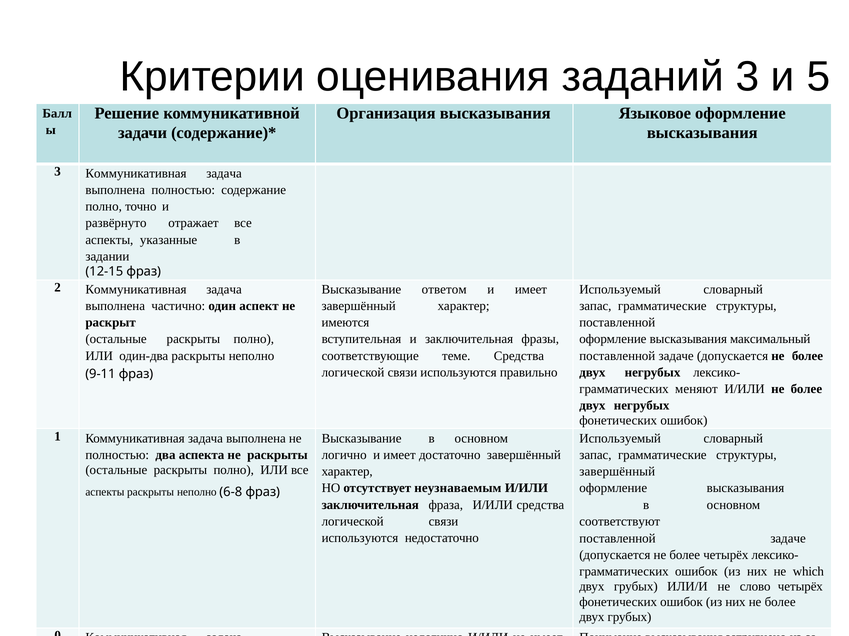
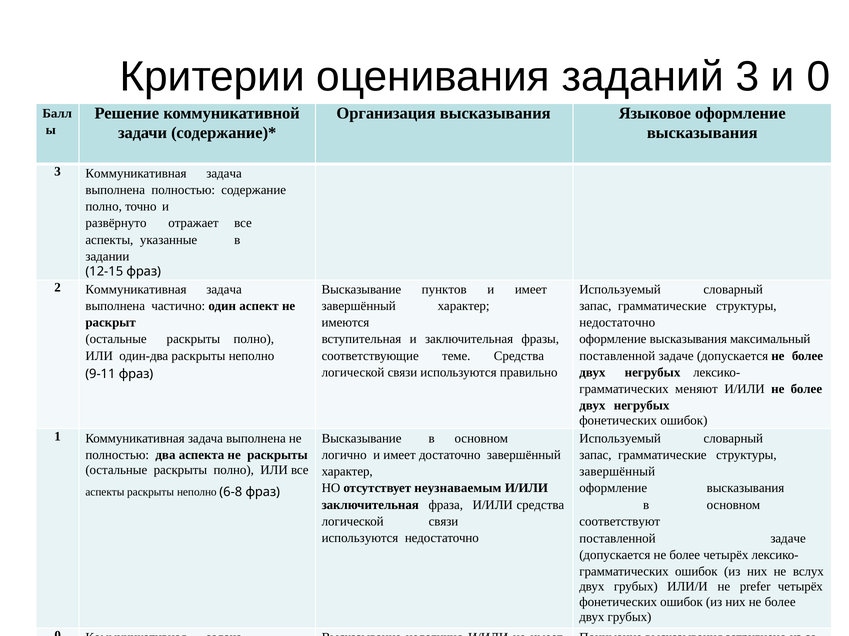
и 5: 5 -> 0
ответом: ответом -> пунктов
поставленной at (617, 323): поставленной -> недостаточно
which: which -> вслух
слово: слово -> prefer
